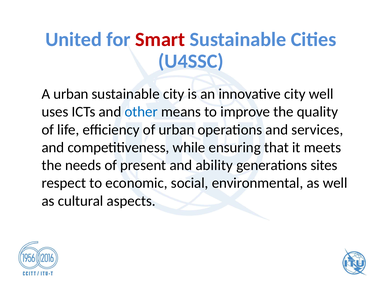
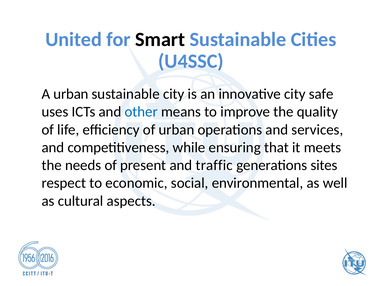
Smart colour: red -> black
city well: well -> safe
ability: ability -> traffic
